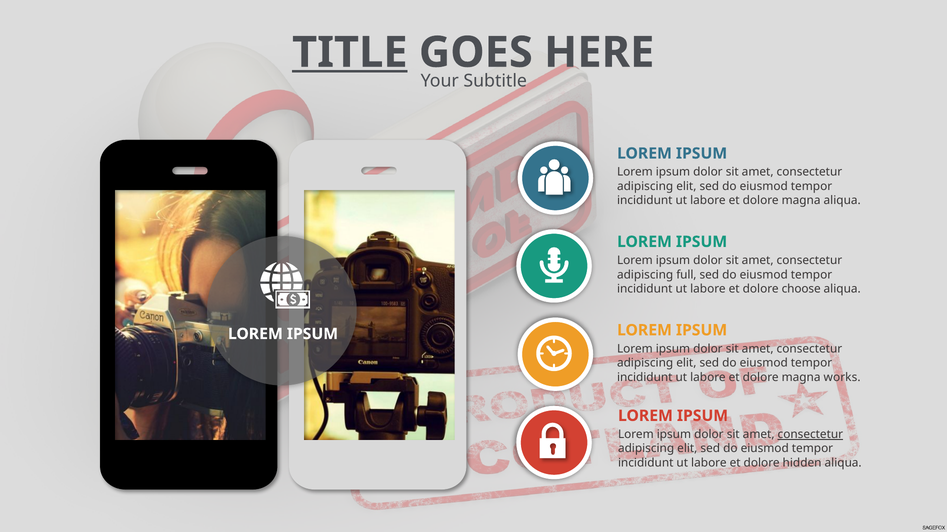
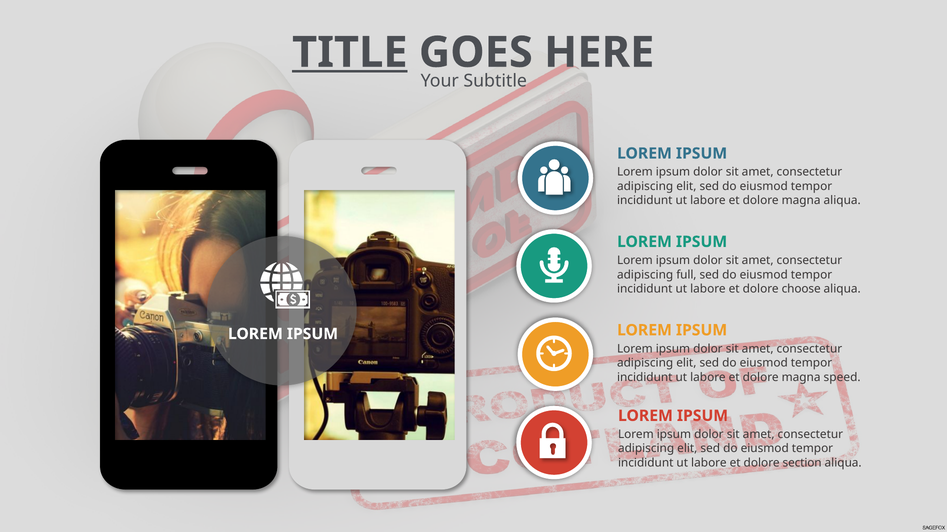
works: works -> speed
consectetur at (810, 435) underline: present -> none
hidden: hidden -> section
